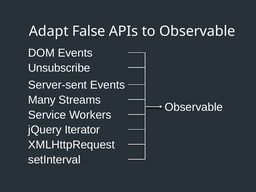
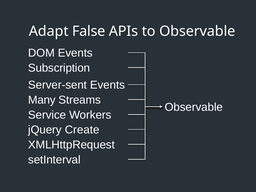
Unsubscribe: Unsubscribe -> Subscription
Iterator: Iterator -> Create
